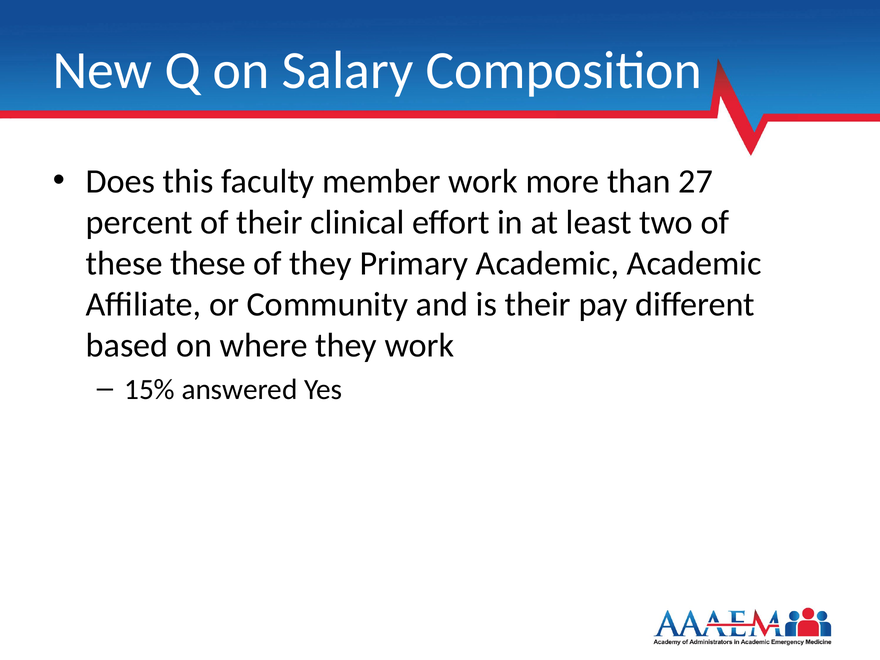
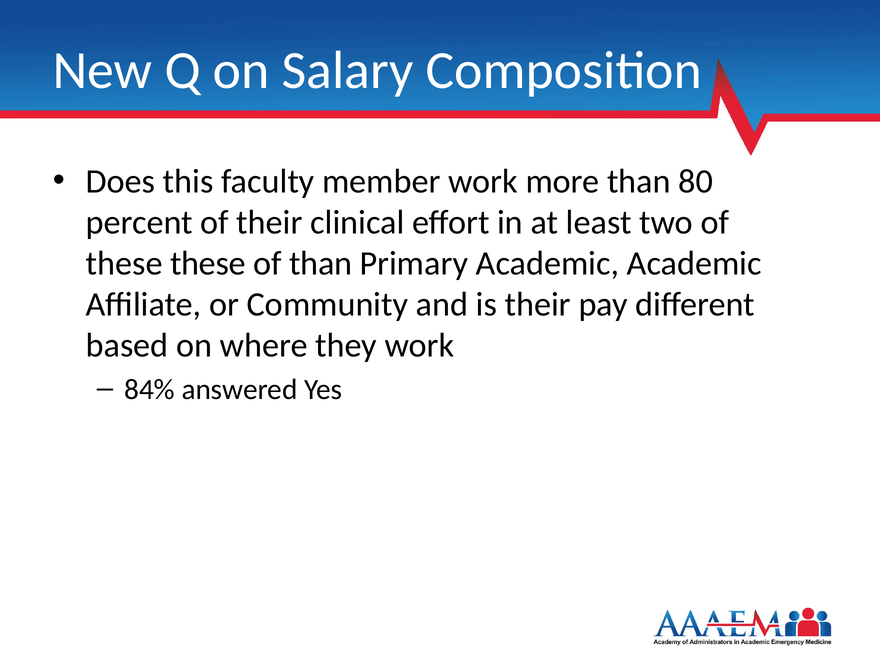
27: 27 -> 80
of they: they -> than
15%: 15% -> 84%
